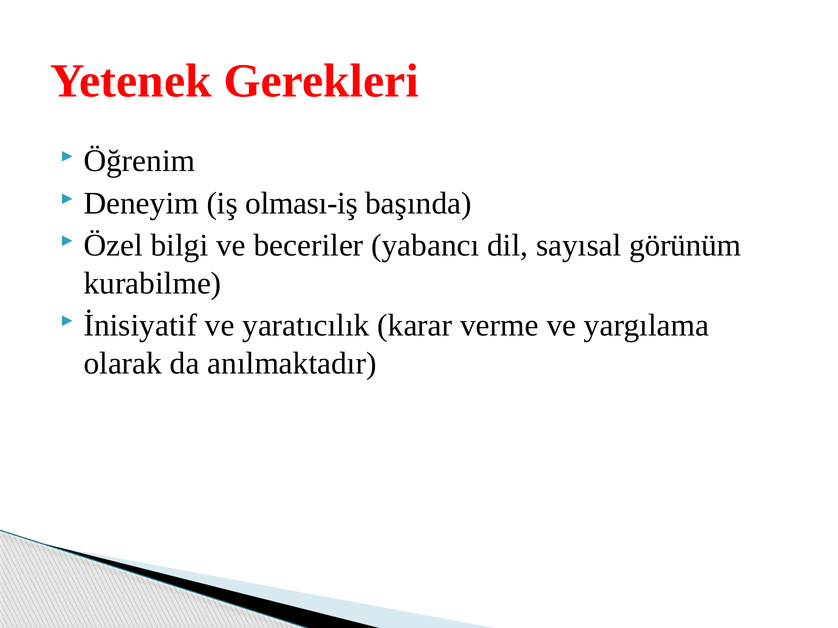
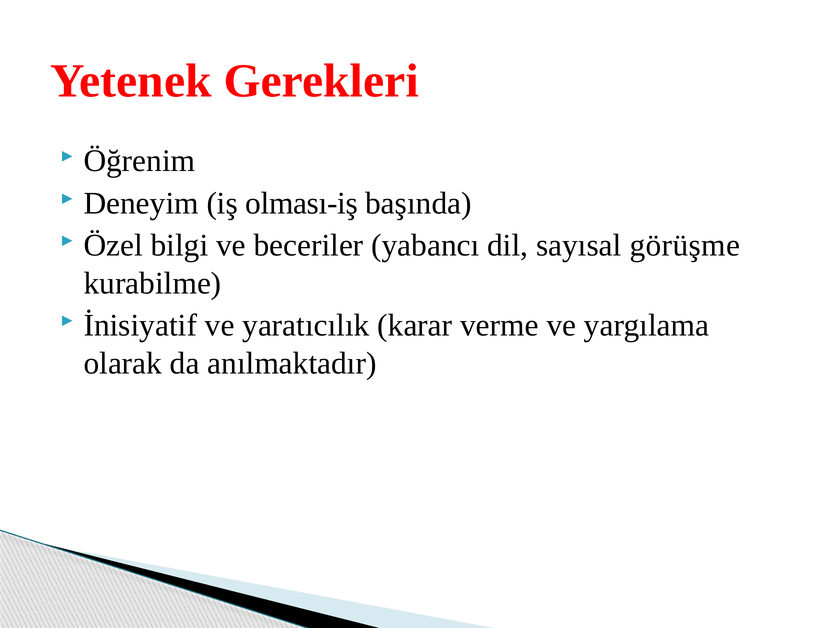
görünüm: görünüm -> görüşme
